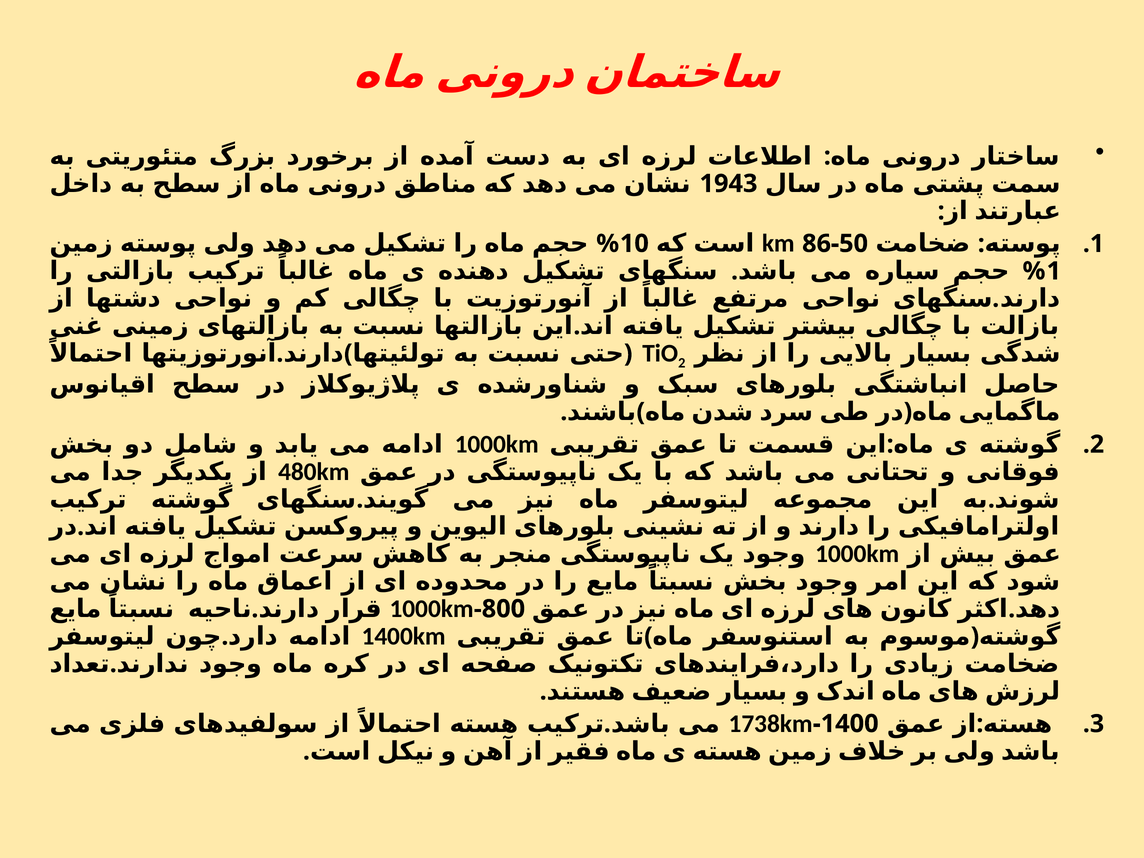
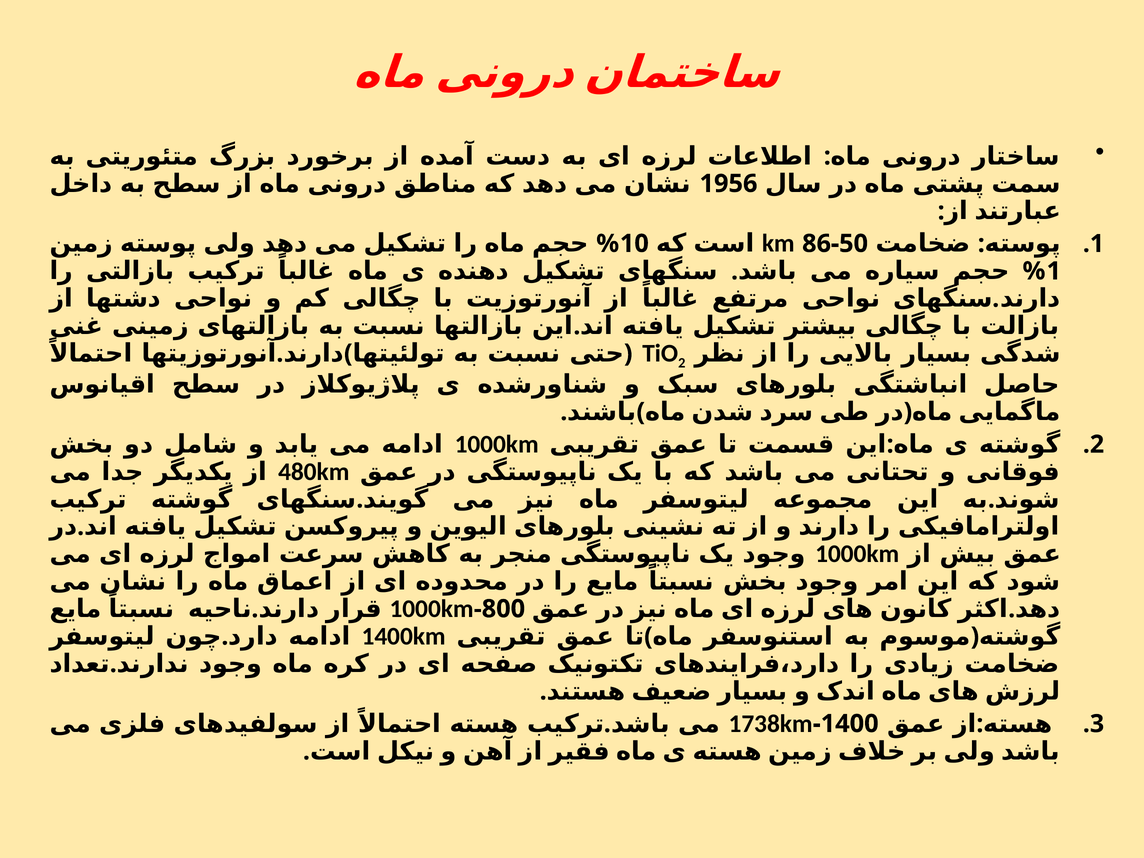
1943: 1943 -> 1956
